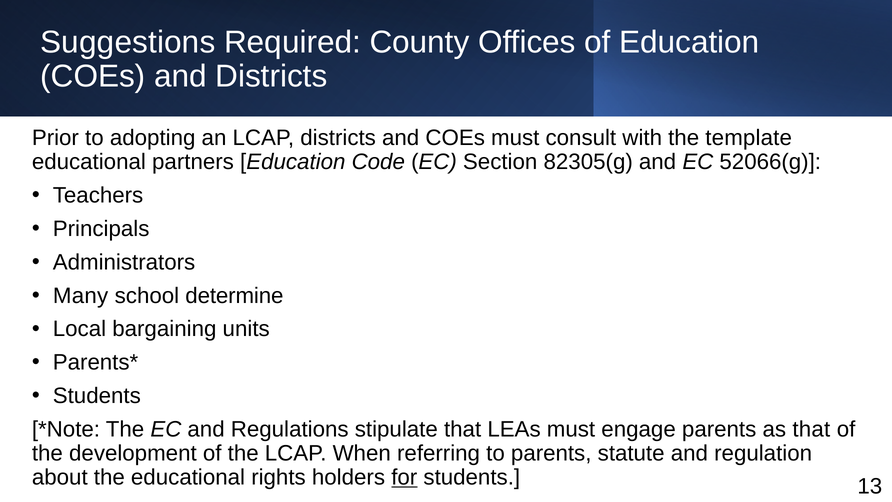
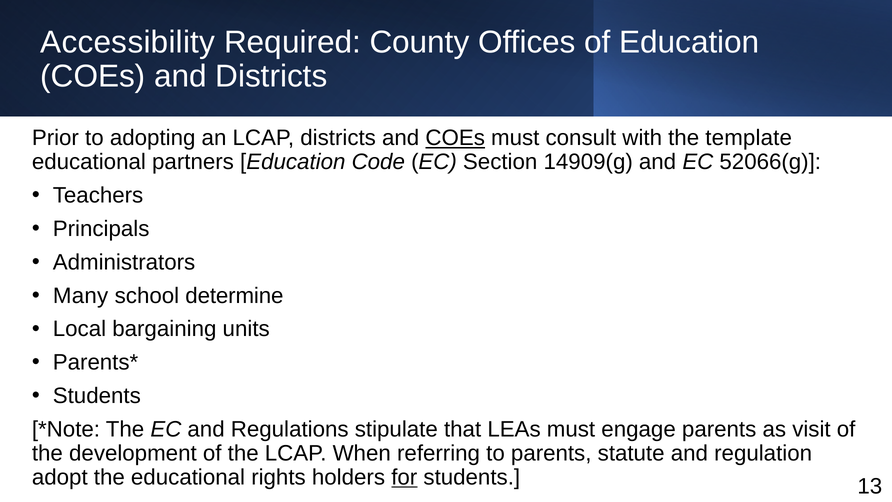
Suggestions: Suggestions -> Accessibility
COEs at (455, 138) underline: none -> present
82305(g: 82305(g -> 14909(g
as that: that -> visit
about: about -> adopt
